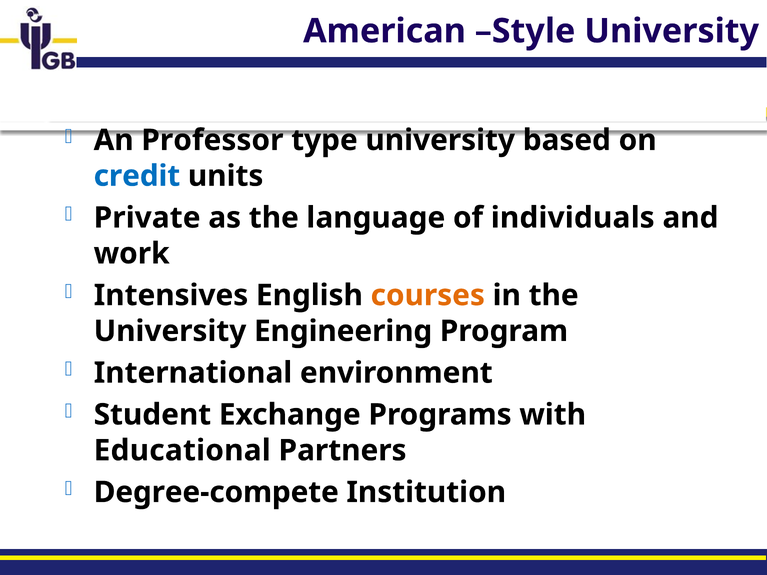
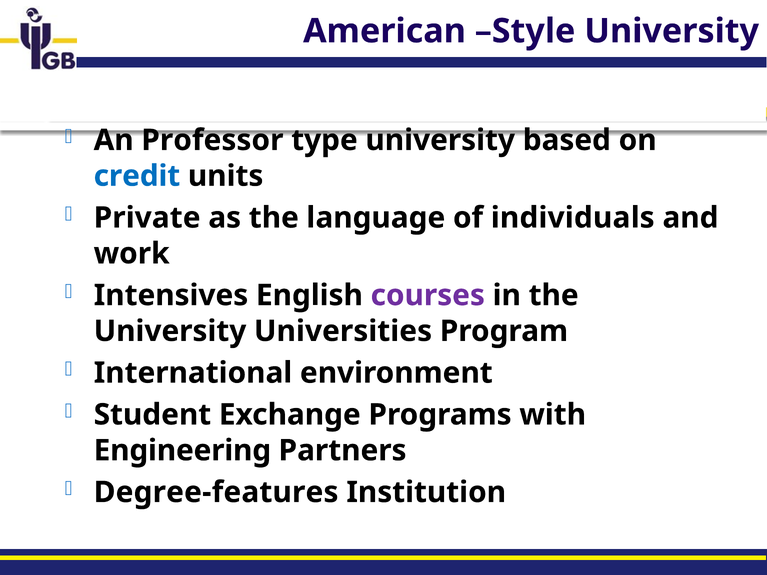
courses colour: orange -> purple
Engineering: Engineering -> Universities
Educational: Educational -> Engineering
Degree-compete: Degree-compete -> Degree-features
